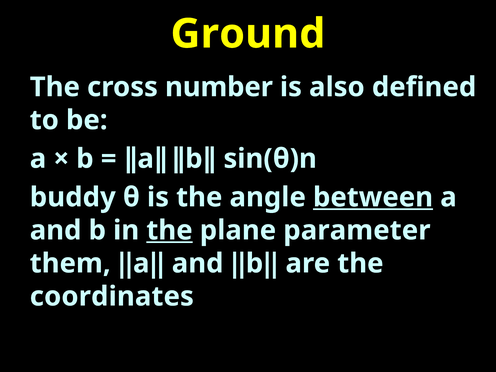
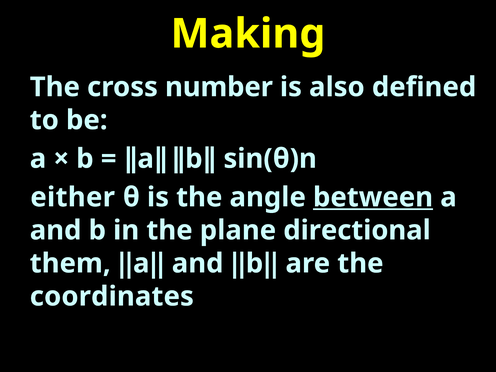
Ground: Ground -> Making
buddy: buddy -> either
the at (170, 230) underline: present -> none
parameter: parameter -> directional
